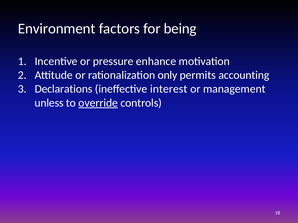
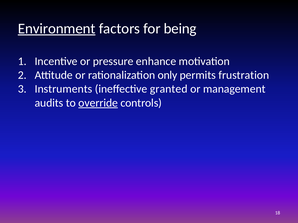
Environment underline: none -> present
accounting: accounting -> frustration
Declarations: Declarations -> Instruments
interest: interest -> granted
unless: unless -> audits
